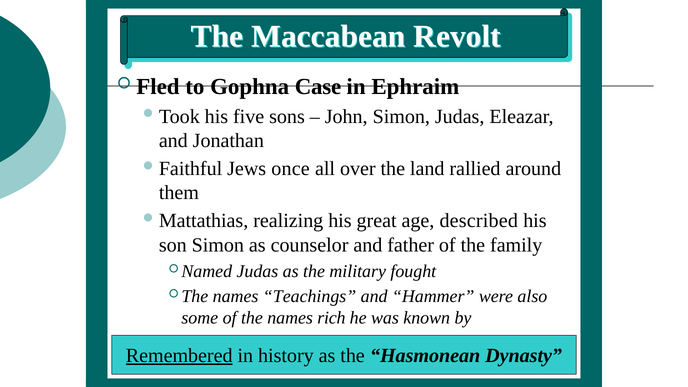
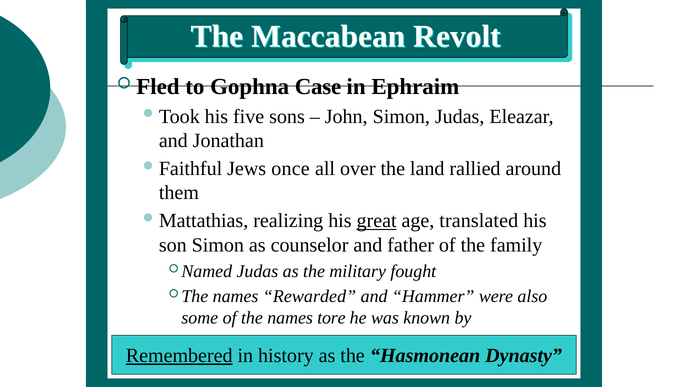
great underline: none -> present
described: described -> translated
Teachings: Teachings -> Rewarded
rich: rich -> tore
